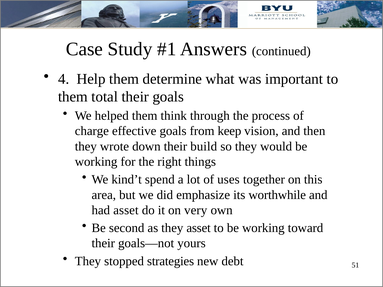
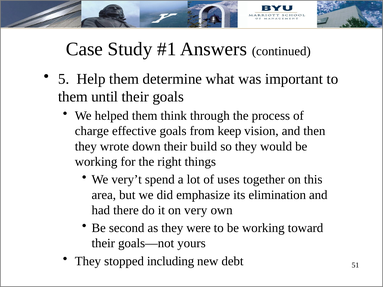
4: 4 -> 5
total: total -> until
kind’t: kind’t -> very’t
worthwhile: worthwhile -> elimination
had asset: asset -> there
they asset: asset -> were
strategies: strategies -> including
